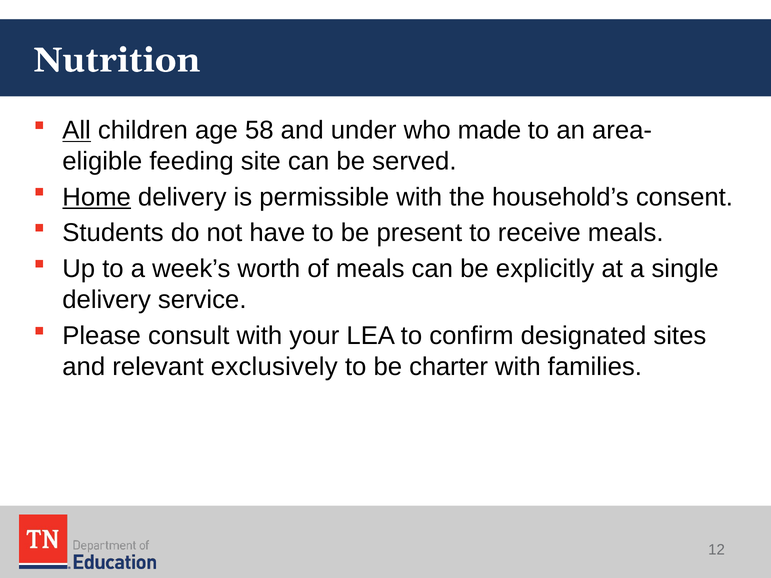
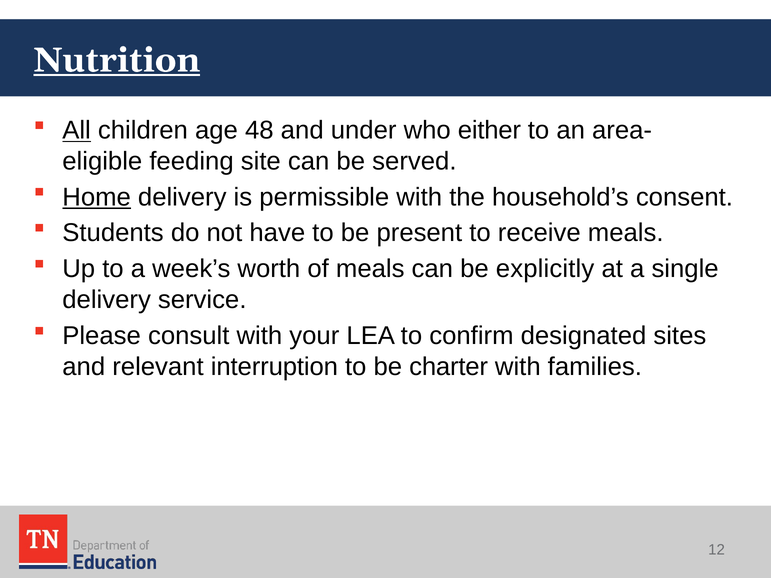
Nutrition underline: none -> present
58: 58 -> 48
made: made -> either
exclusively: exclusively -> interruption
